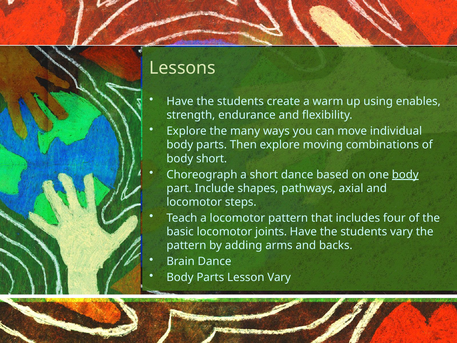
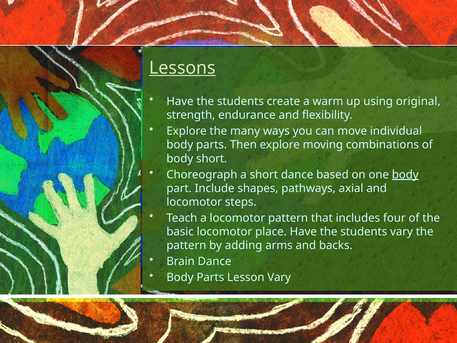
Lessons underline: none -> present
enables: enables -> original
joints: joints -> place
